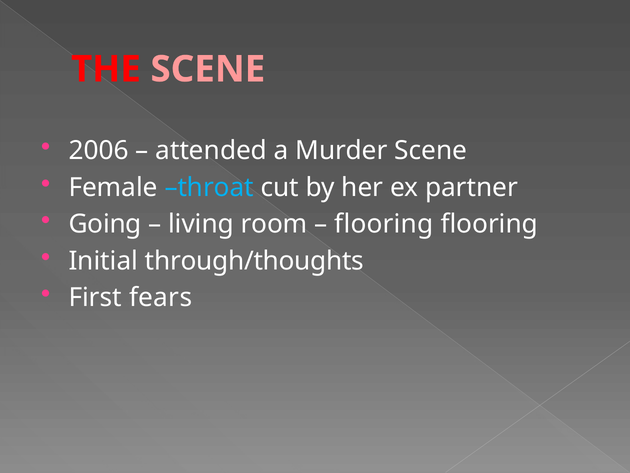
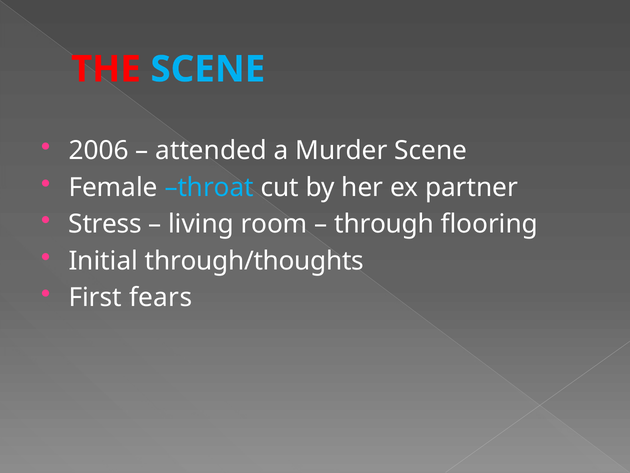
SCENE at (208, 69) colour: pink -> light blue
Going: Going -> Stress
flooring at (384, 224): flooring -> through
